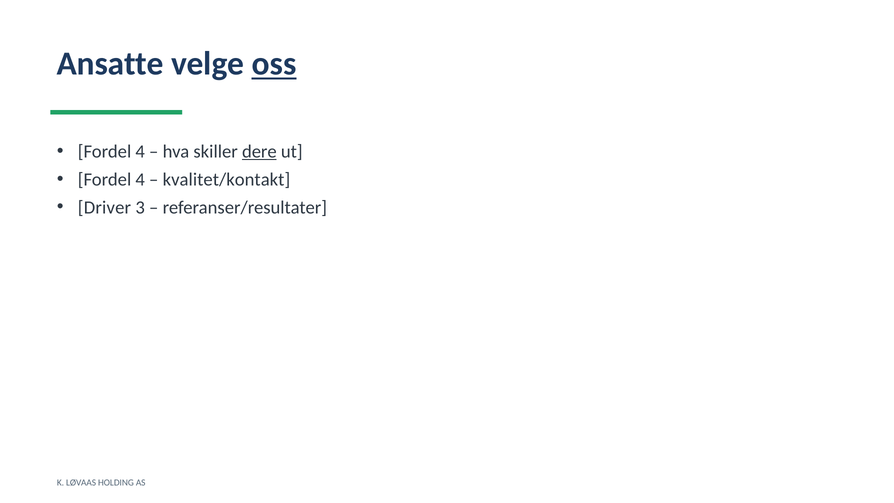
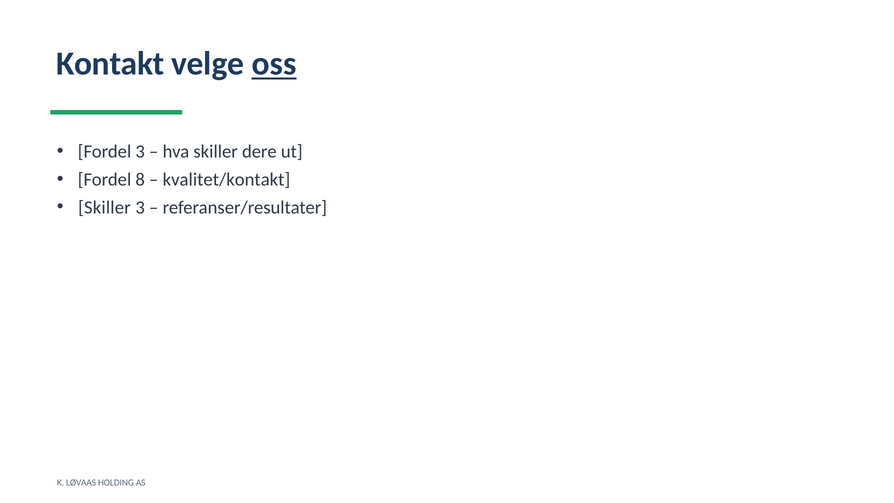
Ansatte: Ansatte -> Kontakt
4 at (140, 151): 4 -> 3
dere underline: present -> none
4 at (140, 179): 4 -> 8
Driver at (104, 207): Driver -> Skiller
